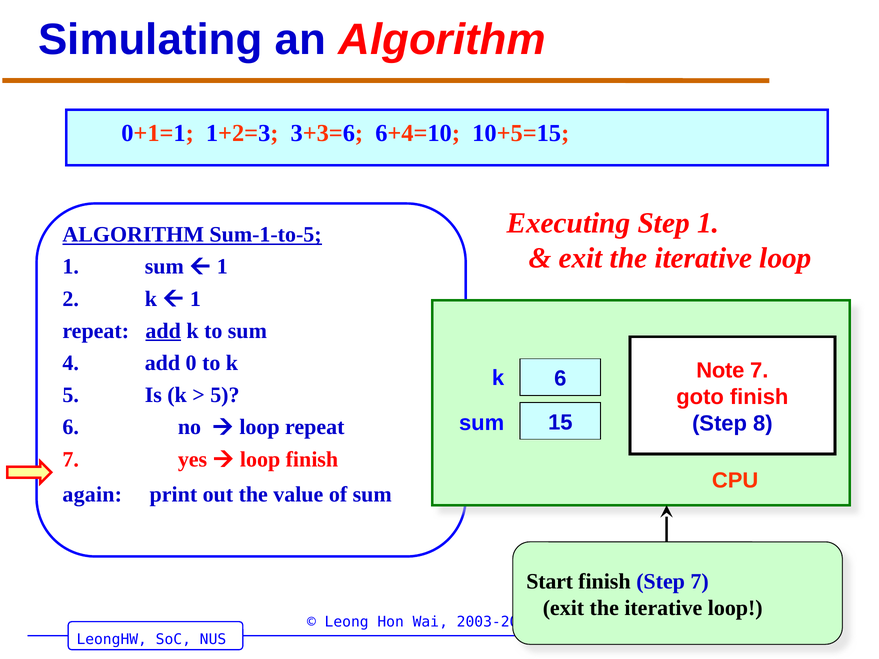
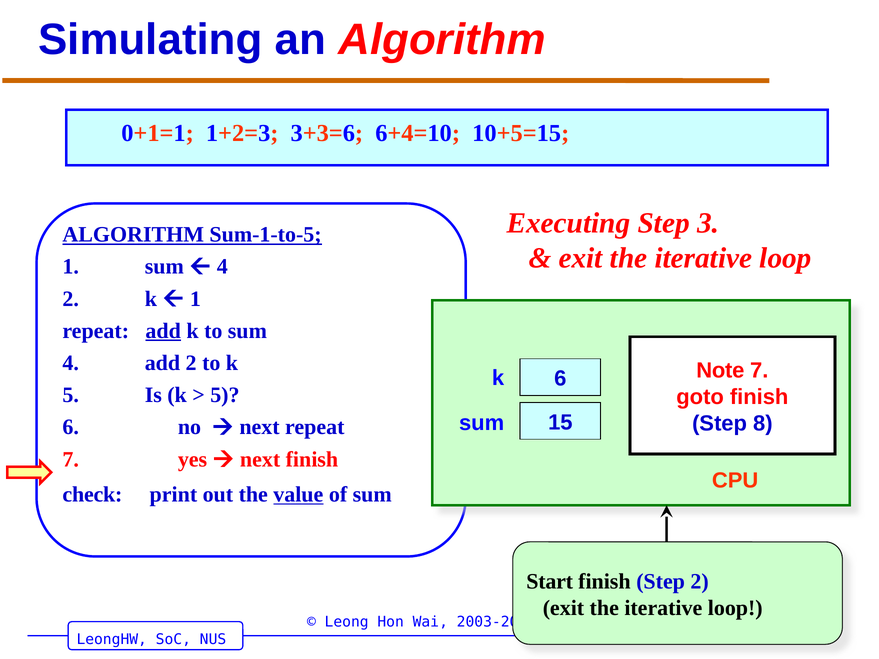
Step 1: 1 -> 3
1 at (222, 267): 1 -> 4
add 0: 0 -> 2
loop at (260, 427): loop -> next
loop at (260, 459): loop -> next
again: again -> check
value underline: none -> present
Step 7: 7 -> 2
